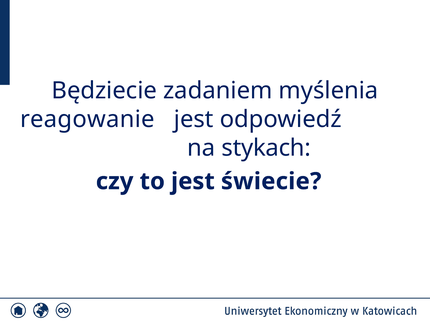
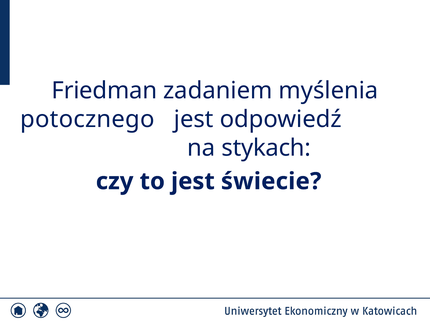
Będziecie: Będziecie -> Friedman
reagowanie: reagowanie -> potocznego
